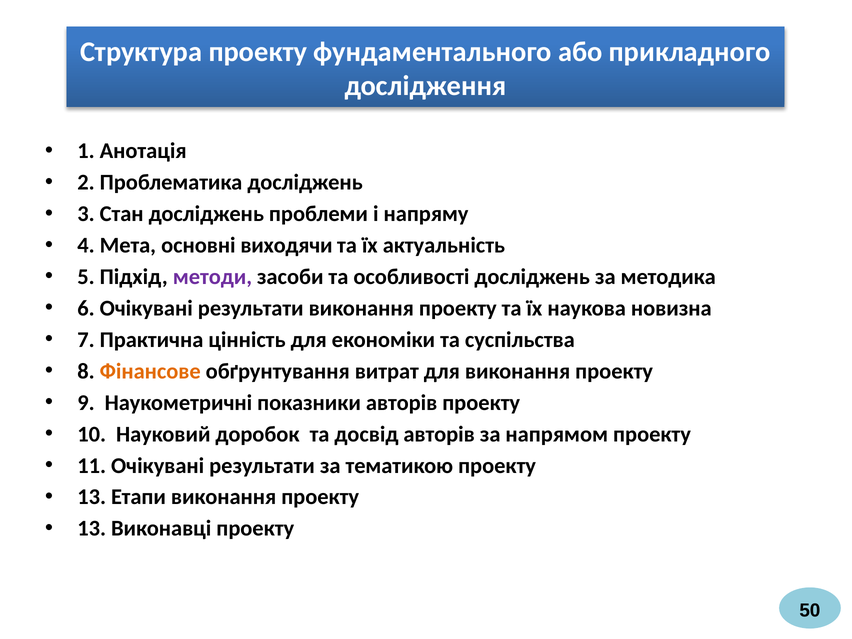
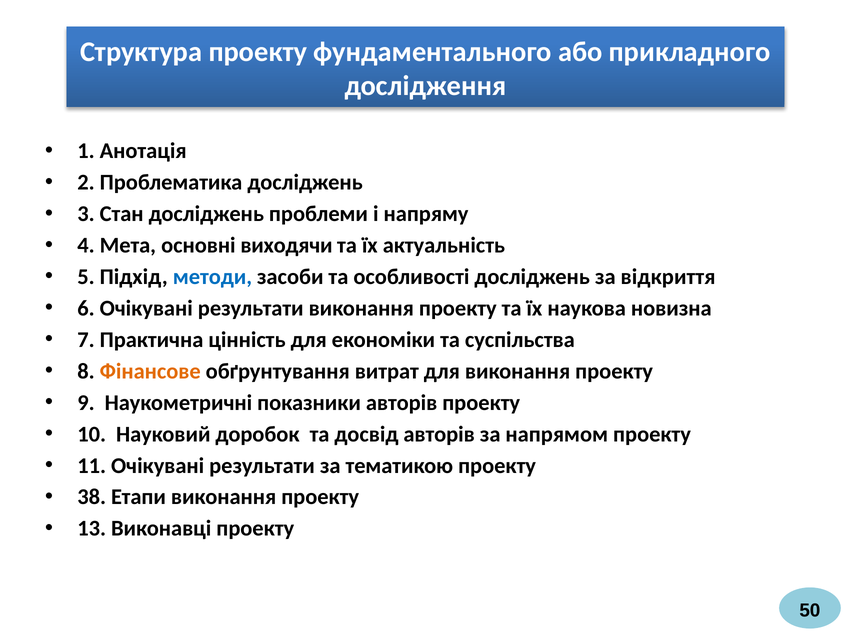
методи colour: purple -> blue
методика: методика -> відкриття
13 at (92, 497): 13 -> 38
